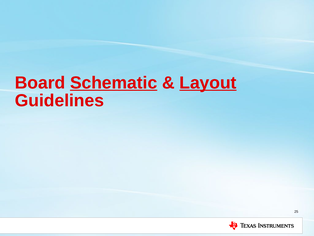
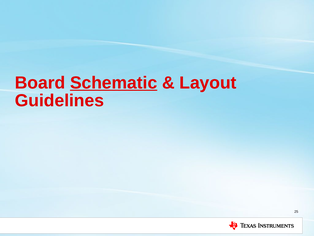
Layout underline: present -> none
